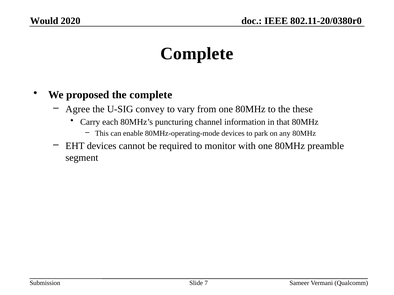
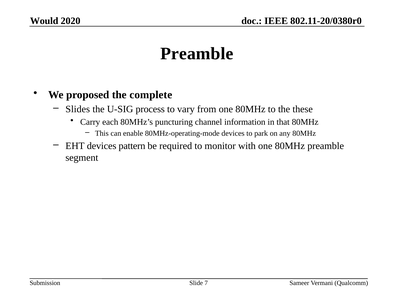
Complete at (197, 54): Complete -> Preamble
Agree: Agree -> Slides
convey: convey -> process
cannot: cannot -> pattern
